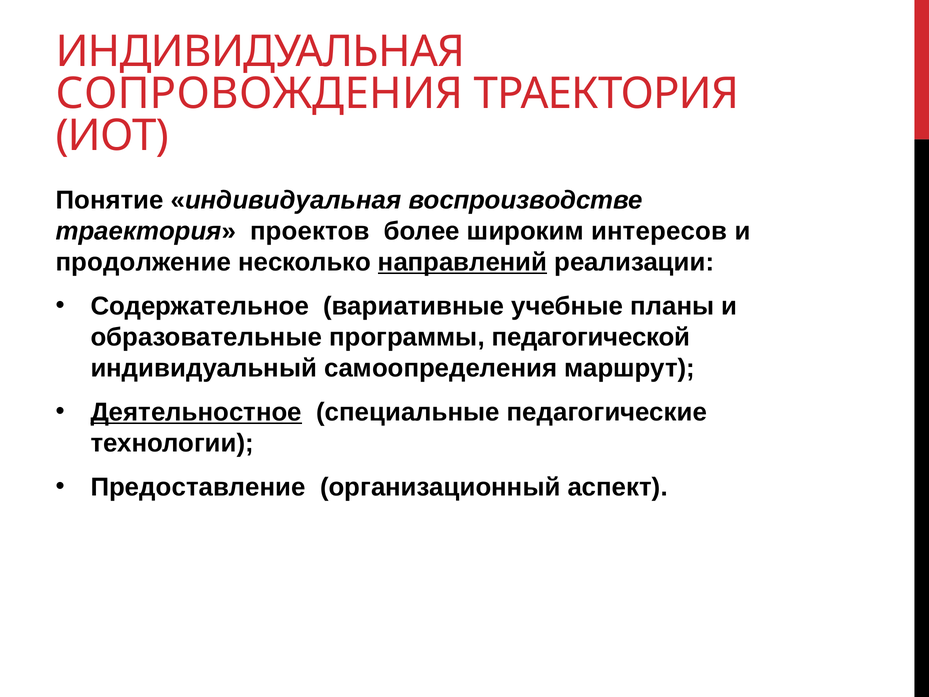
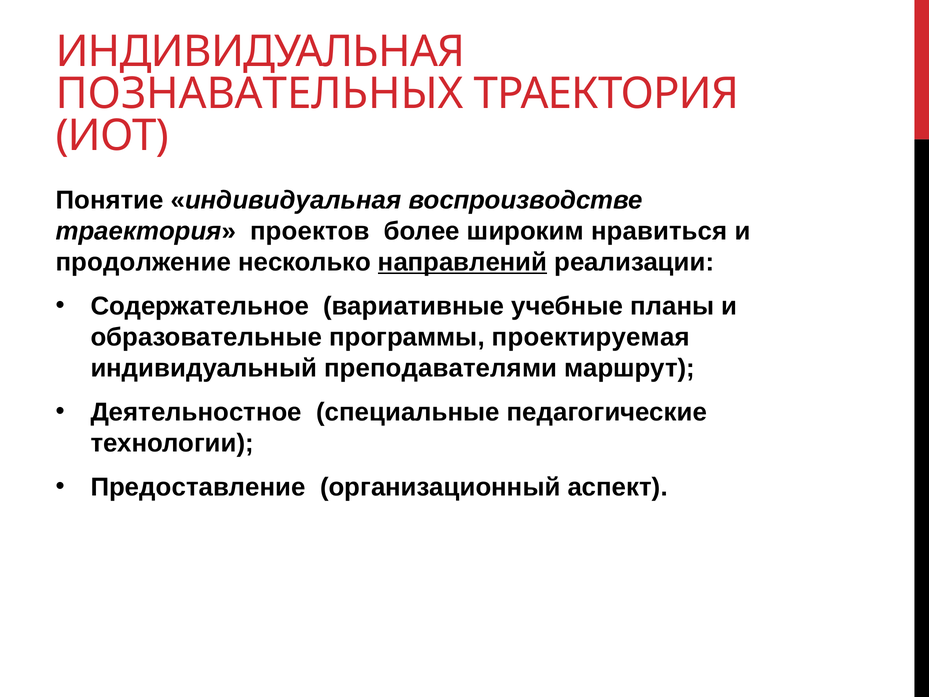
СОПРОВОЖДЕНИЯ: СОПРОВОЖДЕНИЯ -> ПОЗНАВАТЕЛЬНЫХ
интересов: интересов -> нравиться
педагогической: педагогической -> проектируемая
самоопределения: самоопределения -> преподавателями
Деятельностное underline: present -> none
